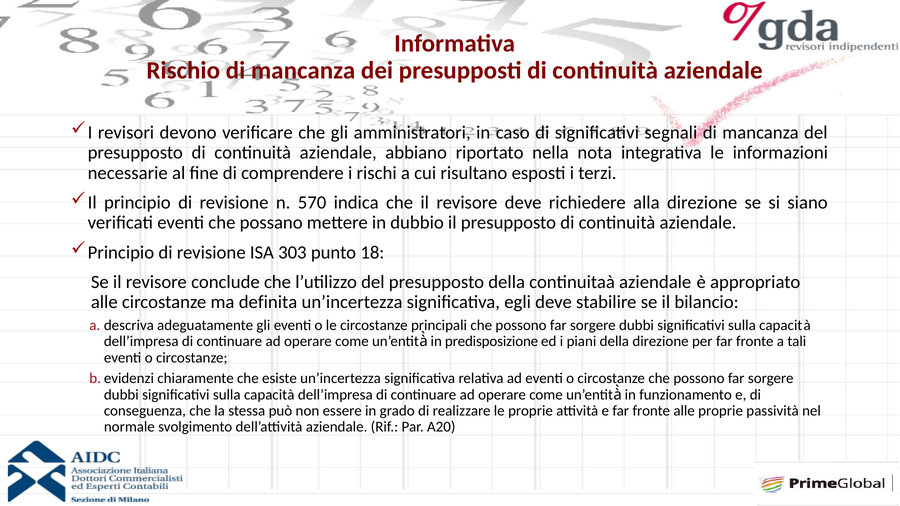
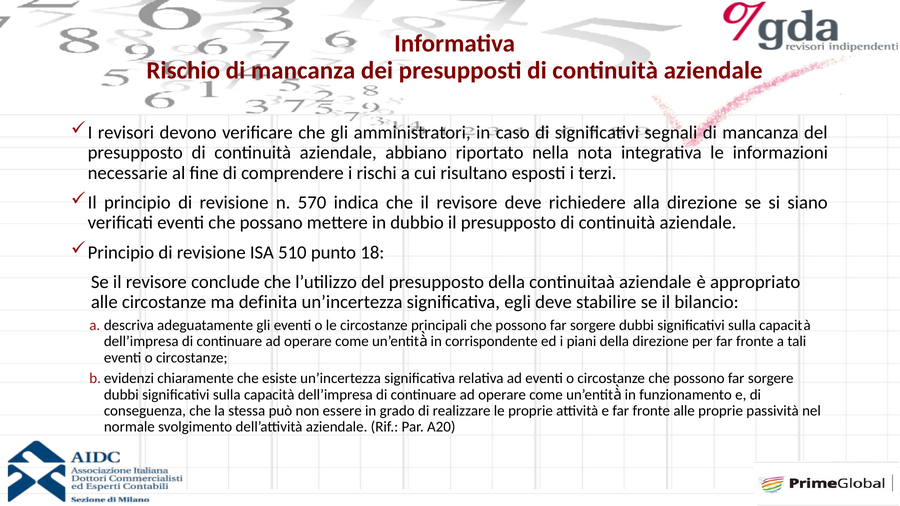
303: 303 -> 510
predisposizione: predisposizione -> corrispondente
